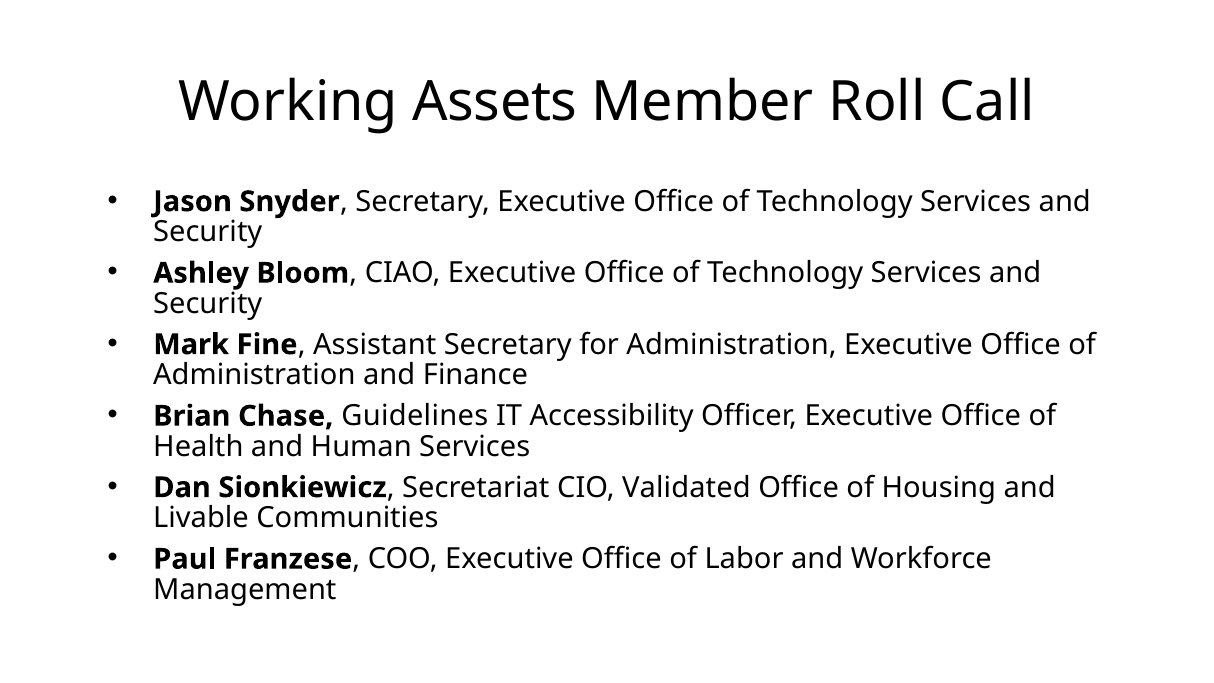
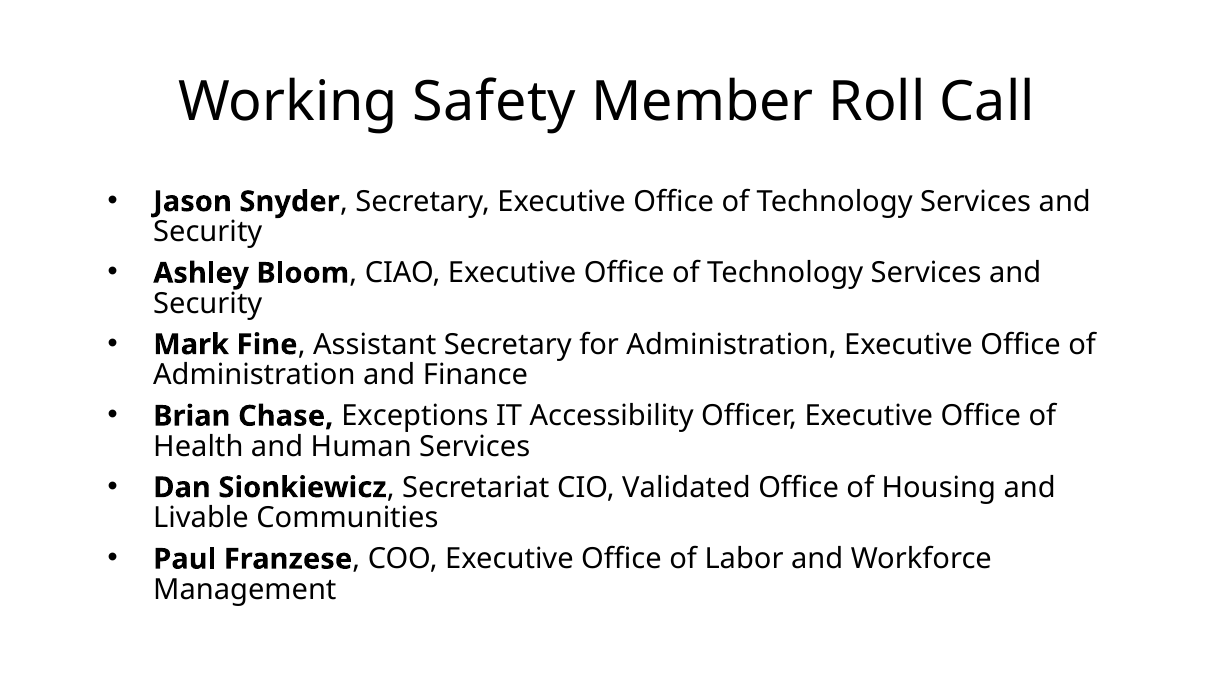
Assets: Assets -> Safety
Guidelines: Guidelines -> Exceptions
